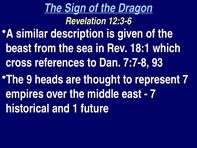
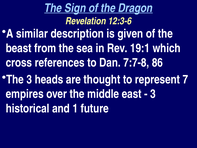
18:1: 18:1 -> 19:1
93: 93 -> 86
The 9: 9 -> 3
7 at (153, 94): 7 -> 3
